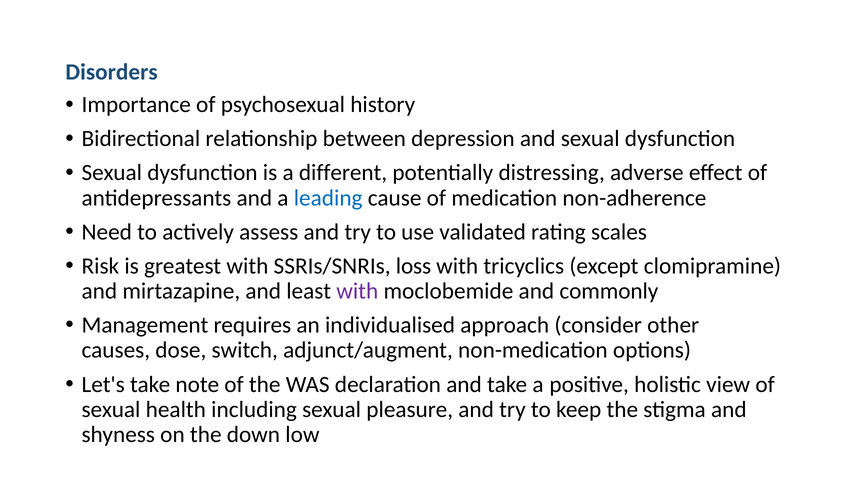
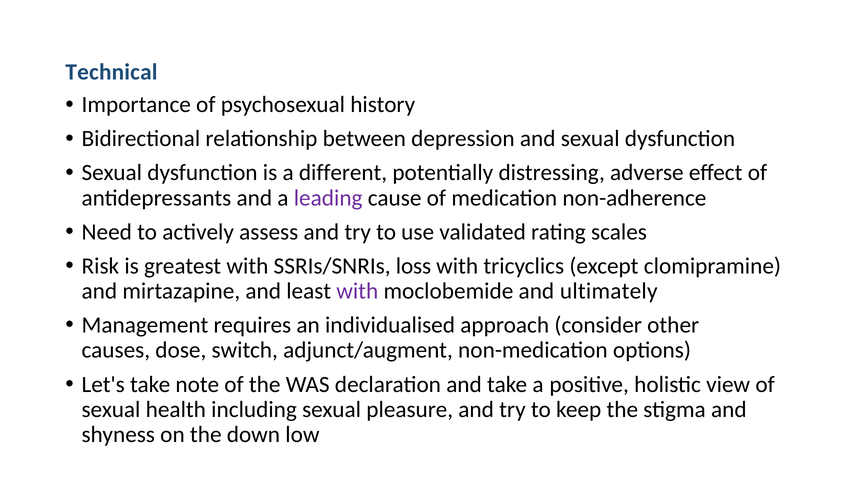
Disorders: Disorders -> Technical
leading colour: blue -> purple
commonly: commonly -> ultimately
